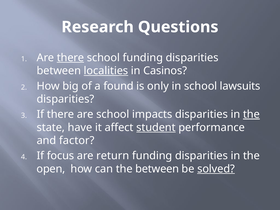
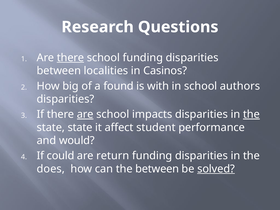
localities underline: present -> none
only: only -> with
lawsuits: lawsuits -> authors
are at (85, 114) underline: none -> present
state have: have -> state
student underline: present -> none
factor: factor -> would
focus: focus -> could
open: open -> does
